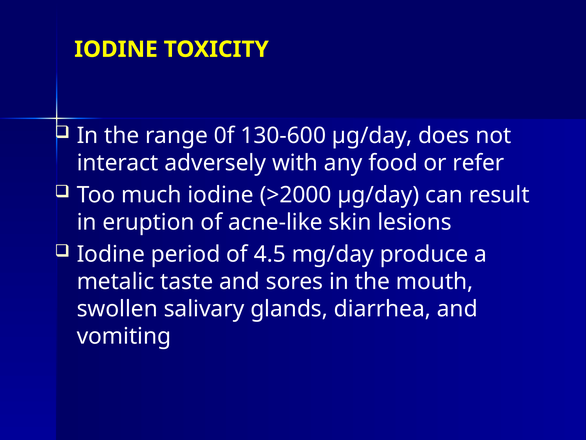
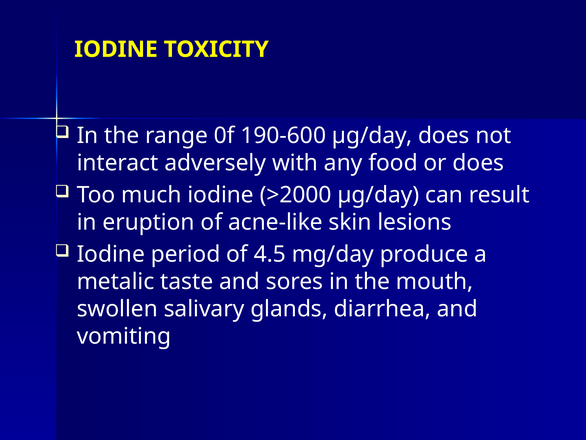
130-600: 130-600 -> 190-600
or refer: refer -> does
